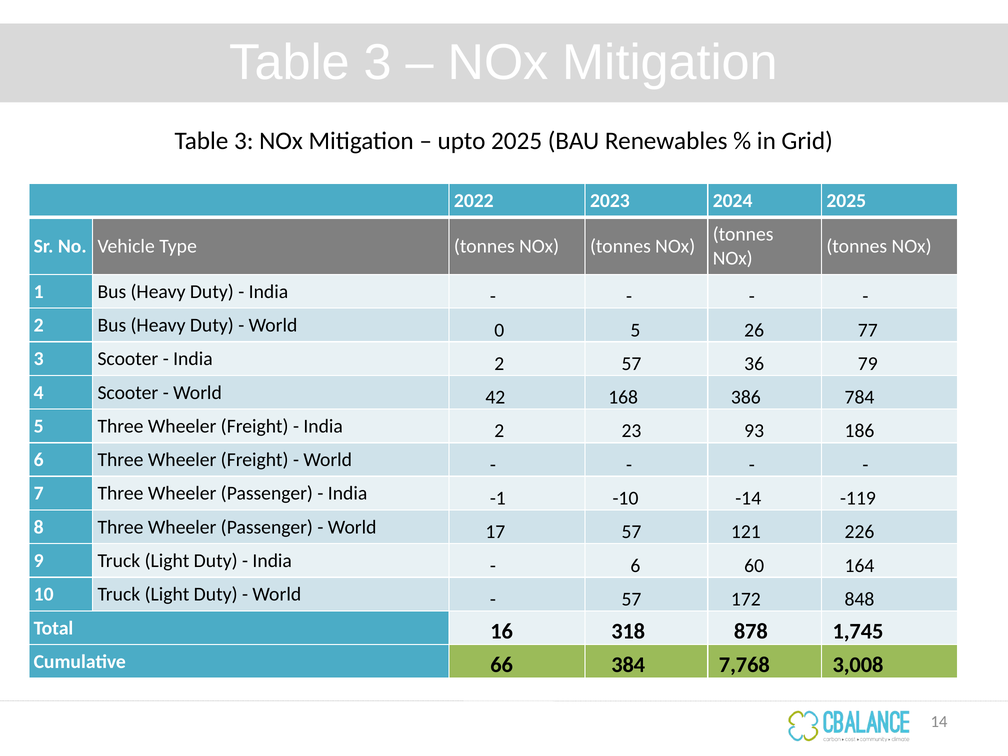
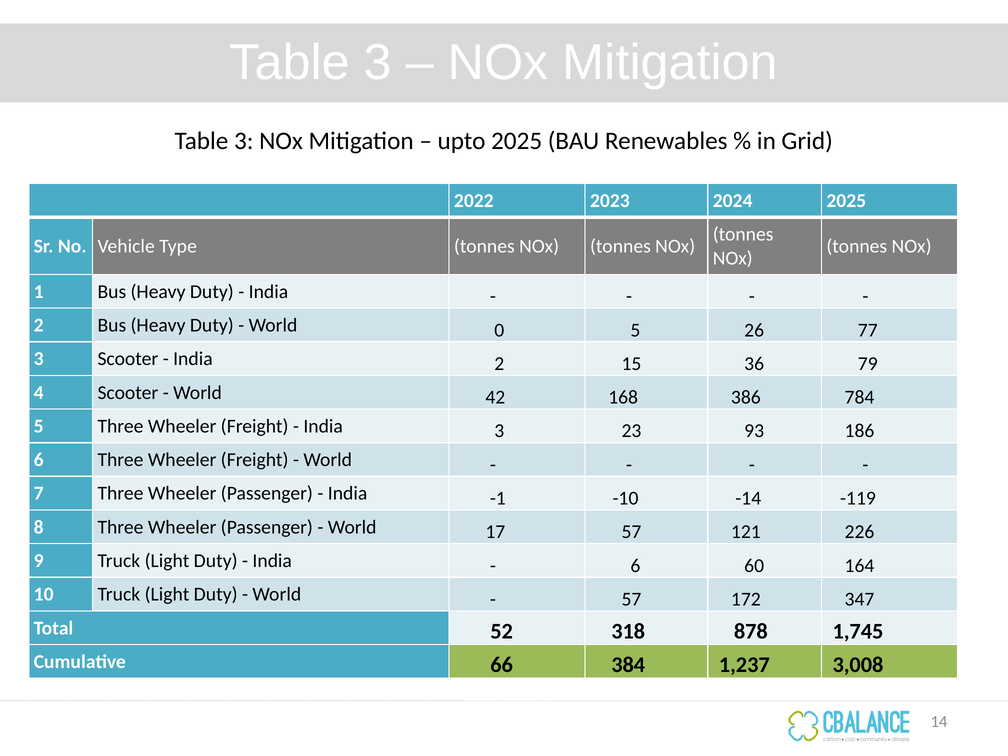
2 57: 57 -> 15
2 at (499, 431): 2 -> 3
848: 848 -> 347
16: 16 -> 52
7,768: 7,768 -> 1,237
